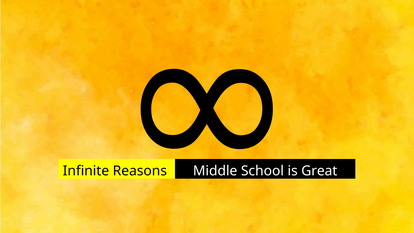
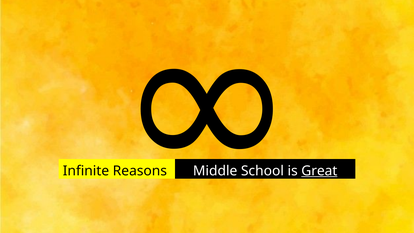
Great underline: none -> present
